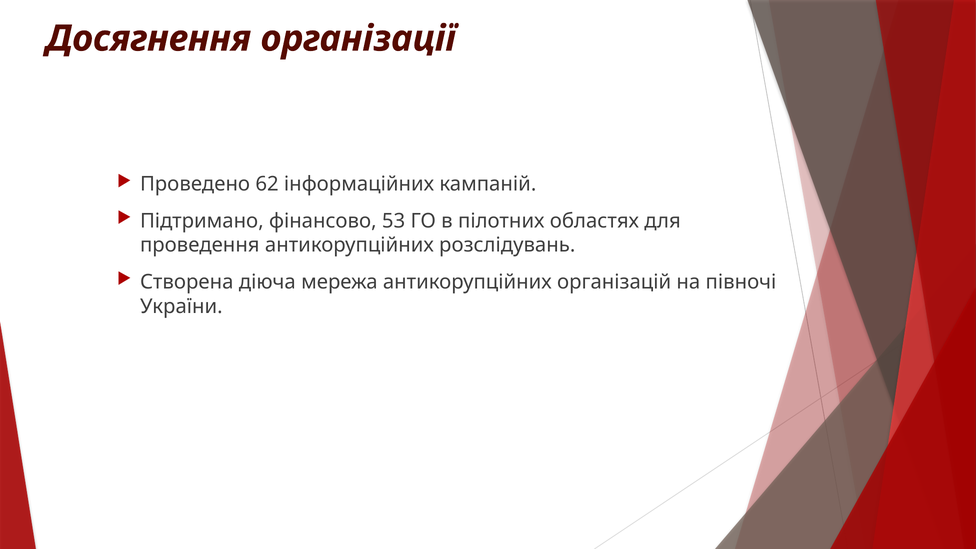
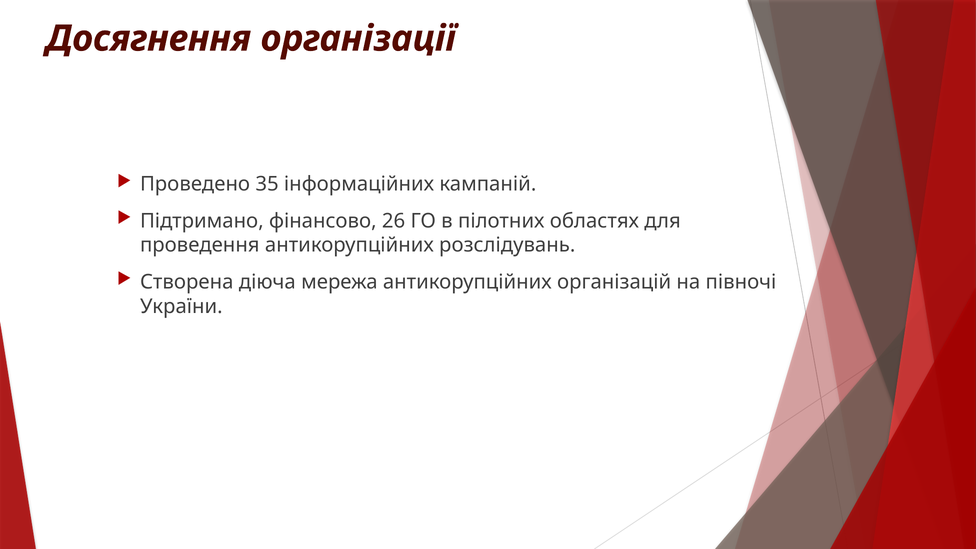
62: 62 -> 35
53: 53 -> 26
